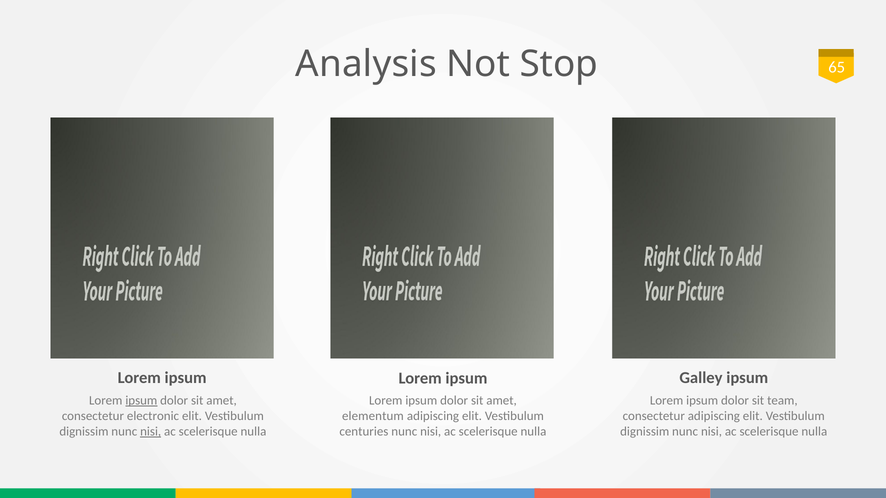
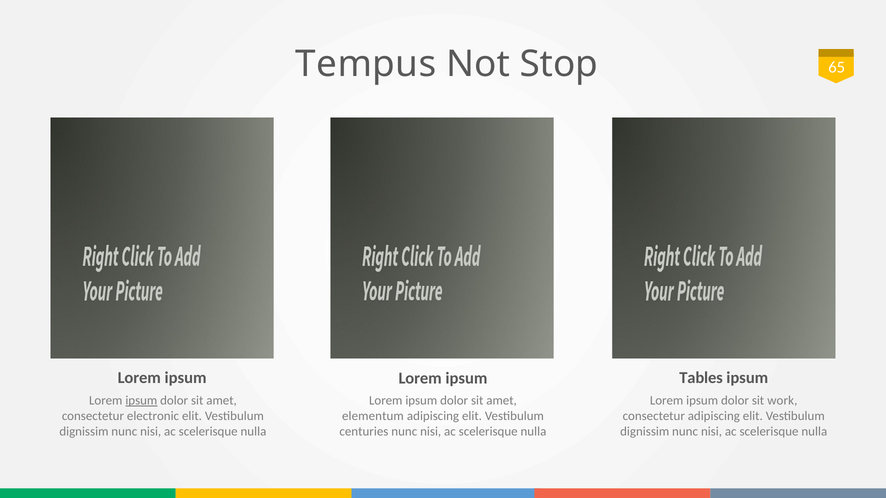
Analysis: Analysis -> Tempus
Galley: Galley -> Tables
team: team -> work
nisi at (151, 432) underline: present -> none
